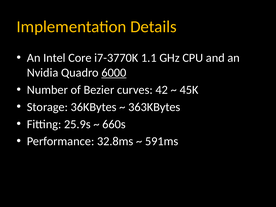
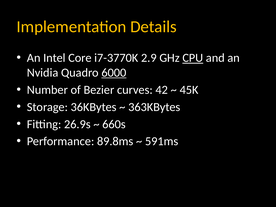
1.1: 1.1 -> 2.9
CPU underline: none -> present
25.9s: 25.9s -> 26.9s
32.8ms: 32.8ms -> 89.8ms
